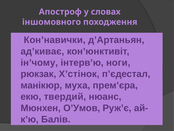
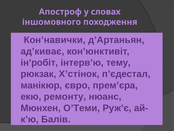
ін’чому: ін’чому -> ін’робіт
ноги: ноги -> тему
муха: муха -> євро
твердий: твердий -> ремонту
О’Умов: О’Умов -> О’Теми
